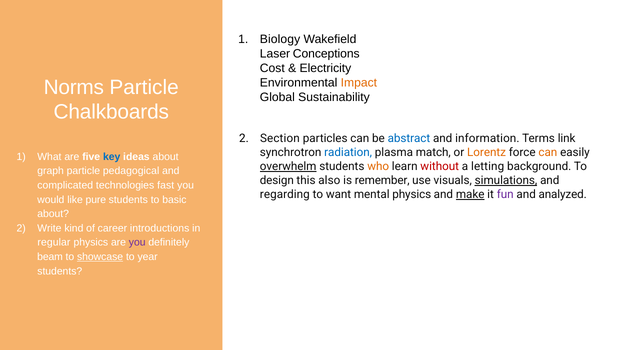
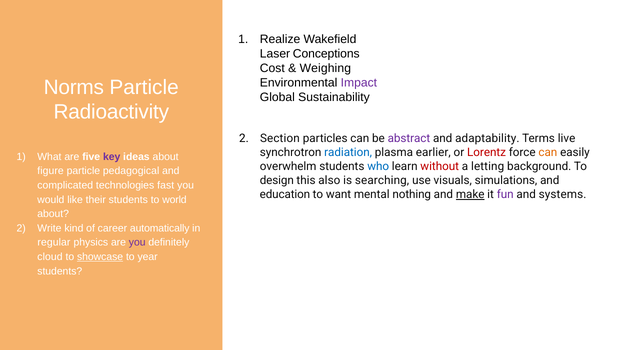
Biology: Biology -> Realize
Electricity: Electricity -> Weighing
Impact colour: orange -> purple
Chalkboards: Chalkboards -> Radioactivity
abstract colour: blue -> purple
information: information -> adaptability
link: link -> live
match: match -> earlier
Lorentz colour: orange -> red
key colour: blue -> purple
overwhelm underline: present -> none
who colour: orange -> blue
graph: graph -> figure
remember: remember -> searching
simulations underline: present -> none
regarding: regarding -> education
mental physics: physics -> nothing
analyzed: analyzed -> systems
pure: pure -> their
basic: basic -> world
introductions: introductions -> automatically
beam: beam -> cloud
